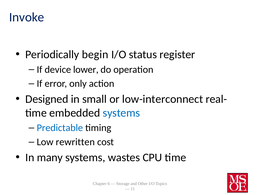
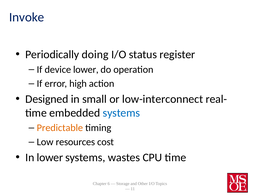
begin: begin -> doing
only: only -> high
Predictable colour: blue -> orange
rewritten: rewritten -> resources
In many: many -> lower
